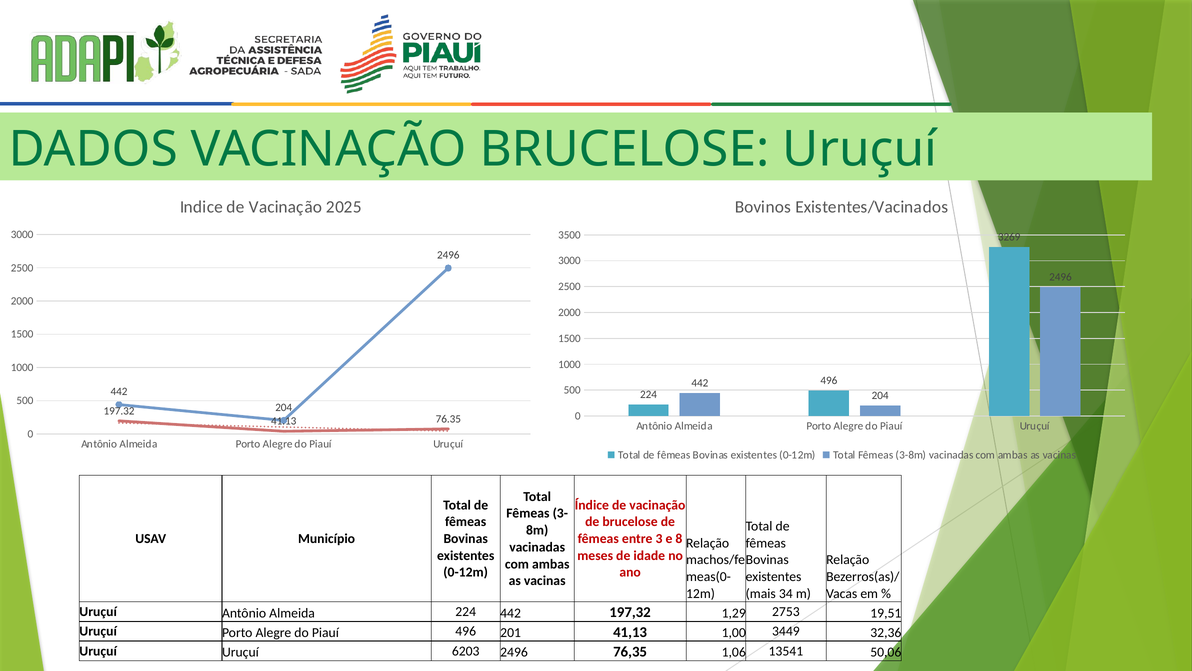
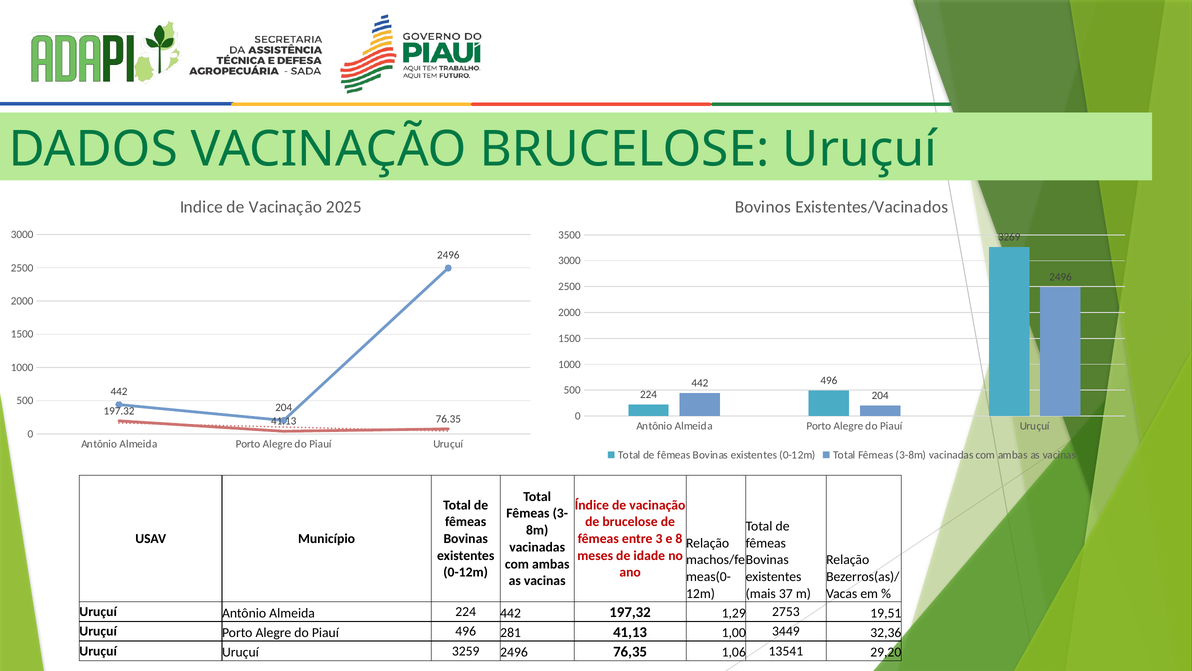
34: 34 -> 37
201: 201 -> 281
6203: 6203 -> 3259
50,06: 50,06 -> 29,20
